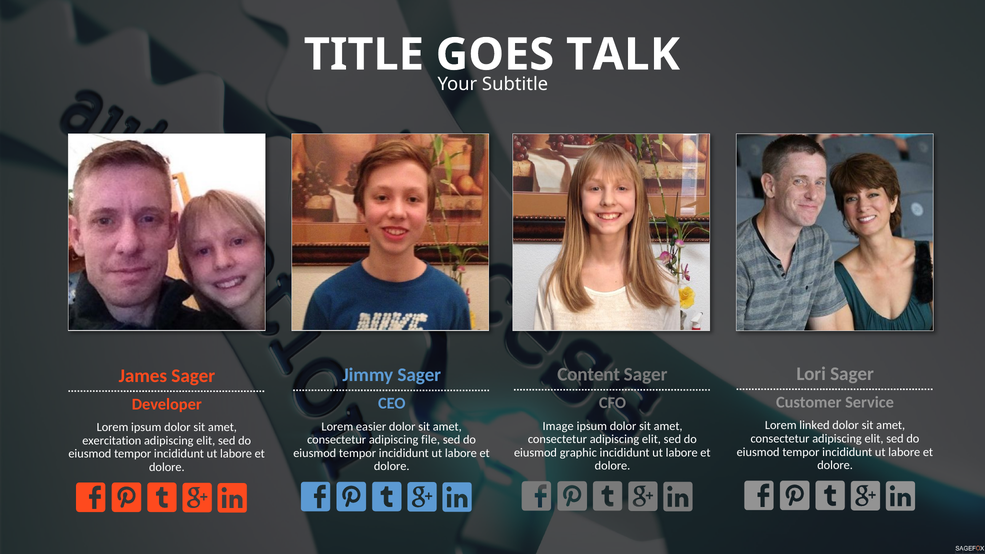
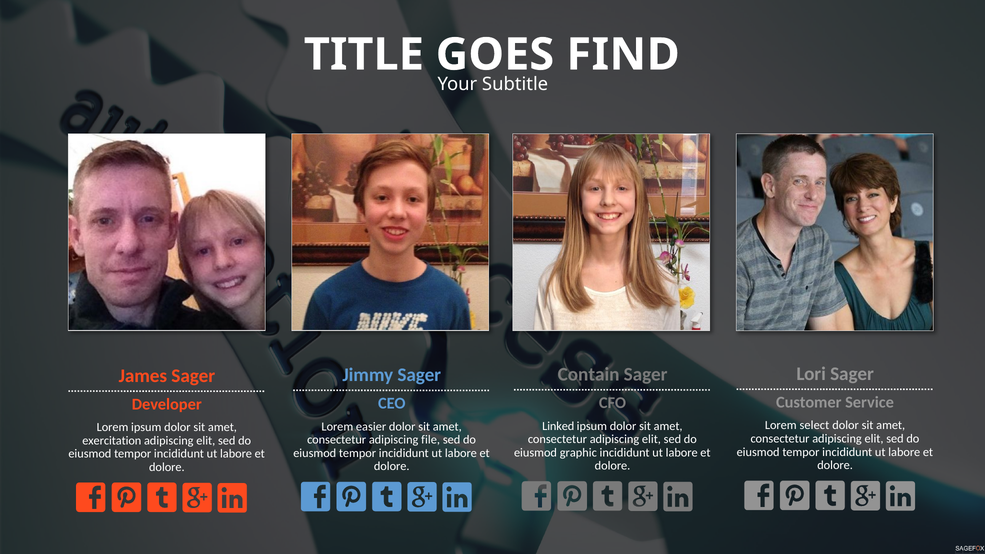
TALK: TALK -> FIND
Content: Content -> Contain
linked: linked -> select
Image: Image -> Linked
